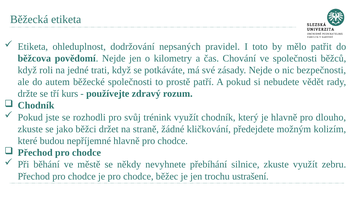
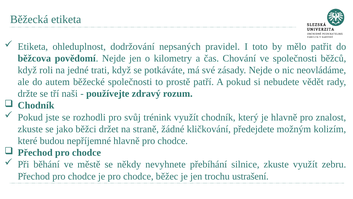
bezpečnosti: bezpečnosti -> neovládáme
kurs: kurs -> naši
dlouho: dlouho -> znalost
